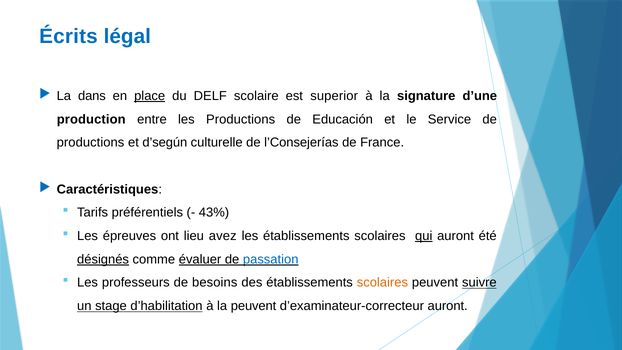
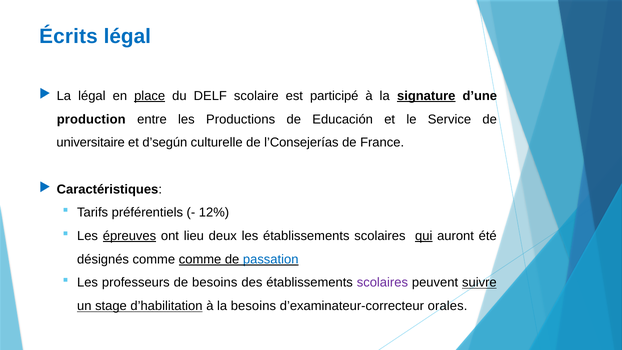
La dans: dans -> légal
superior: superior -> participé
signature underline: none -> present
productions at (91, 143): productions -> universitaire
43%: 43% -> 12%
épreuves underline: none -> present
avez: avez -> deux
désignés underline: present -> none
comme évaluer: évaluer -> comme
scolaires at (382, 283) colour: orange -> purple
la peuvent: peuvent -> besoins
d’examinateur-correcteur auront: auront -> orales
